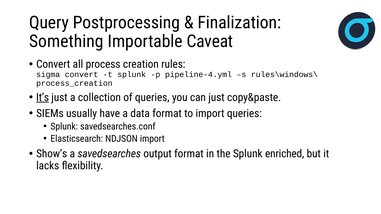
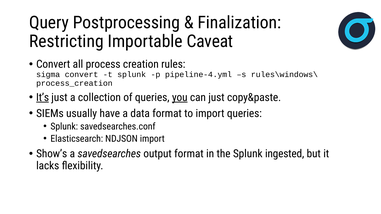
Something: Something -> Restricting
you underline: none -> present
enriched: enriched -> ingested
